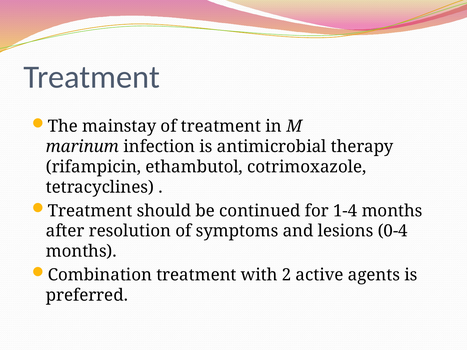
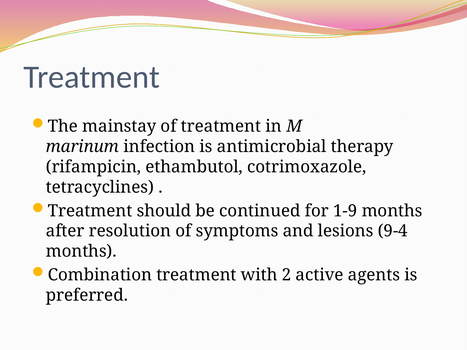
1-4: 1-4 -> 1-9
0-4: 0-4 -> 9-4
